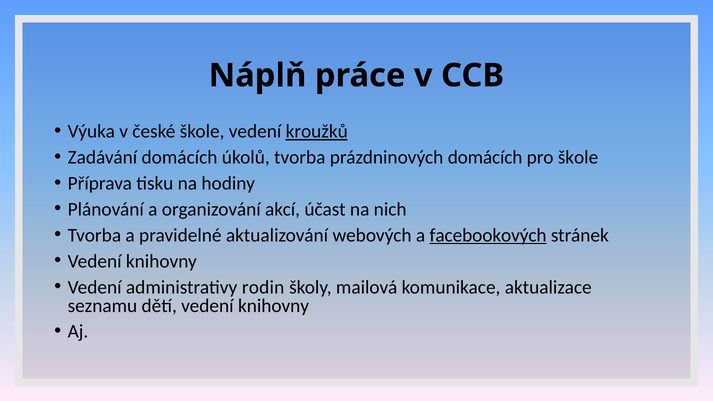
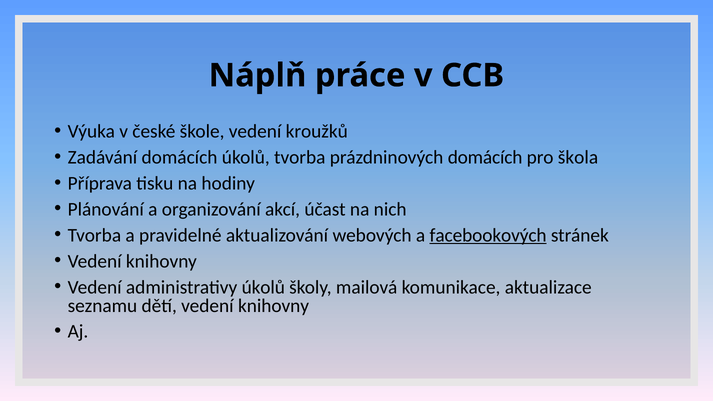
kroužků underline: present -> none
pro škole: škole -> škola
administrativy rodin: rodin -> úkolů
